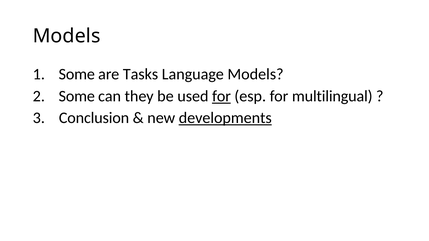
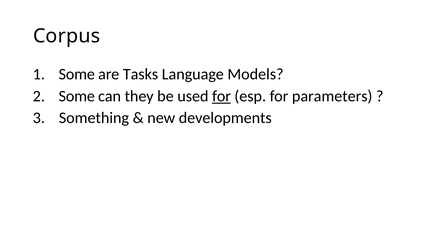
Models at (67, 36): Models -> Corpus
multilingual: multilingual -> parameters
Conclusion: Conclusion -> Something
developments underline: present -> none
